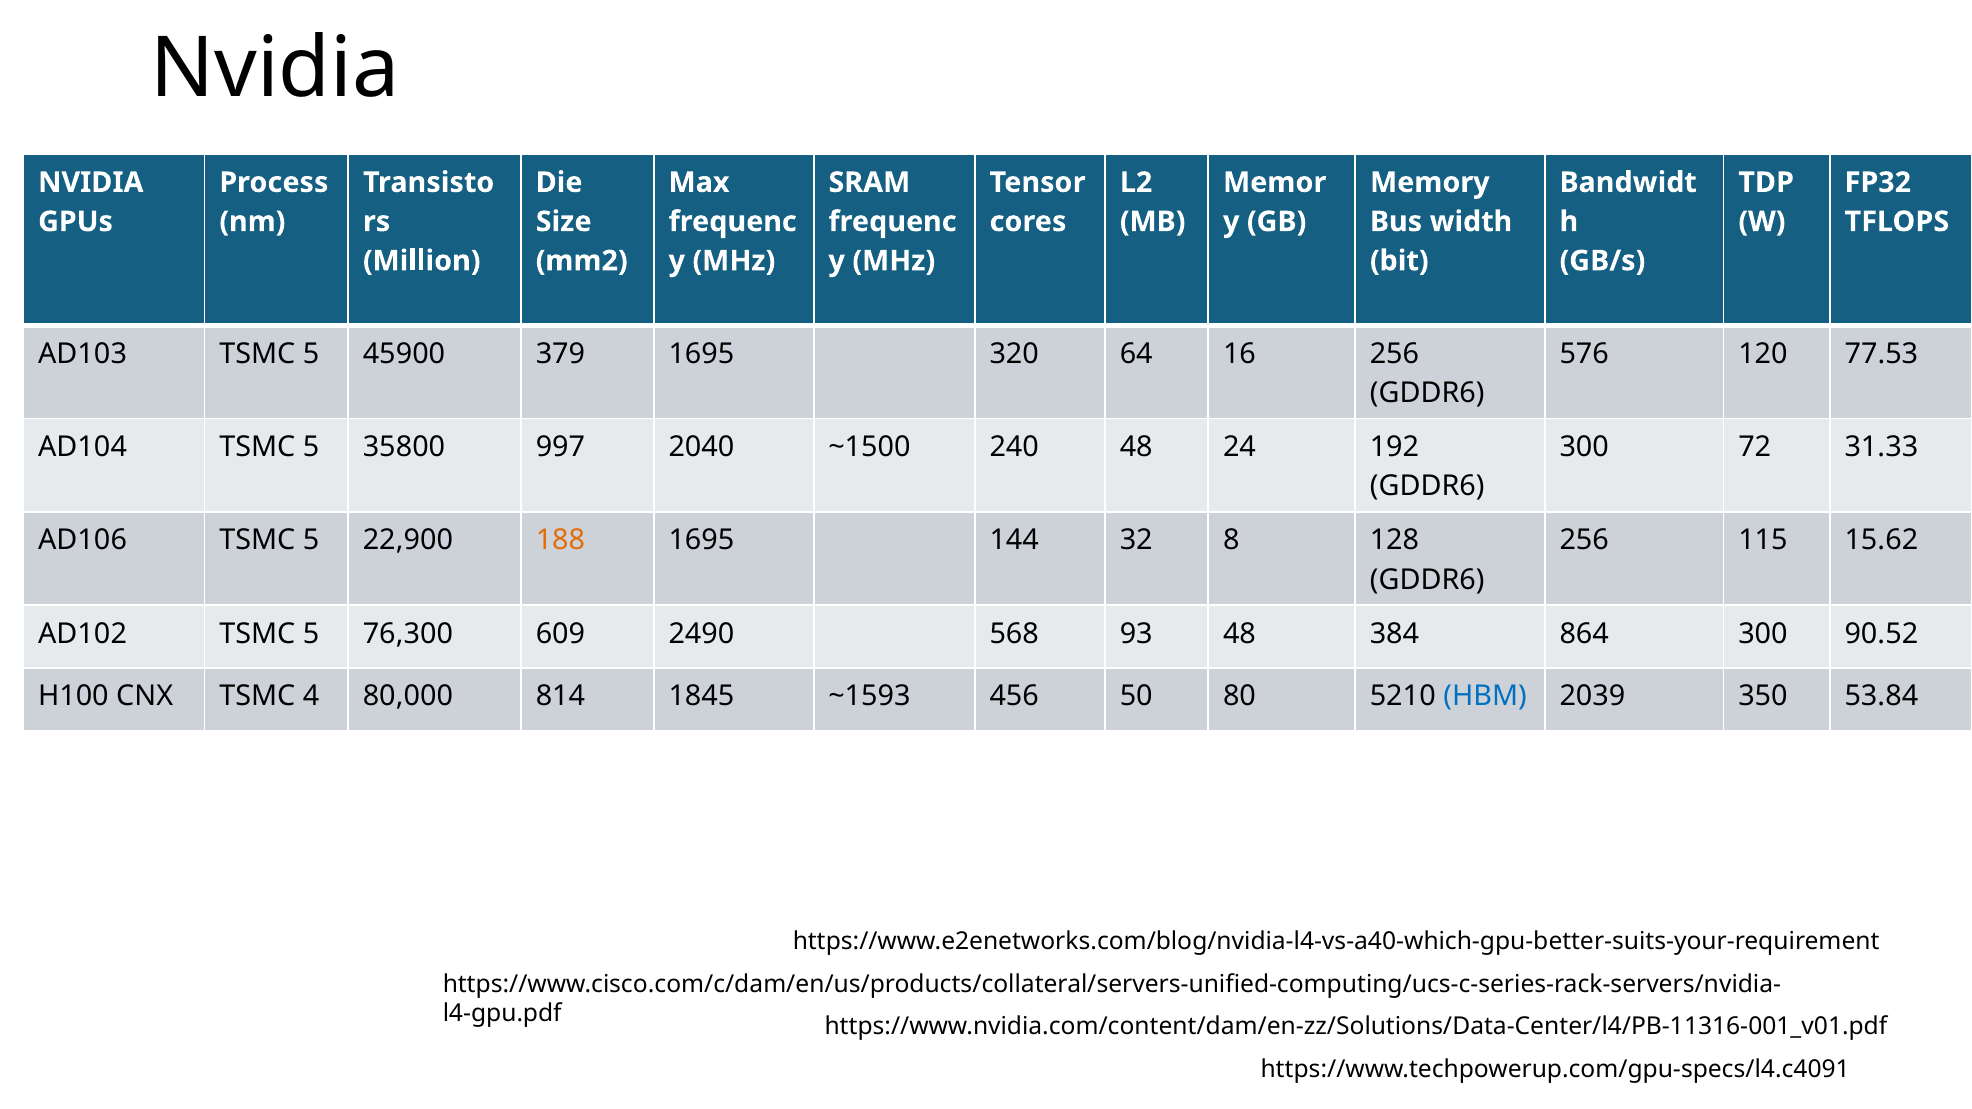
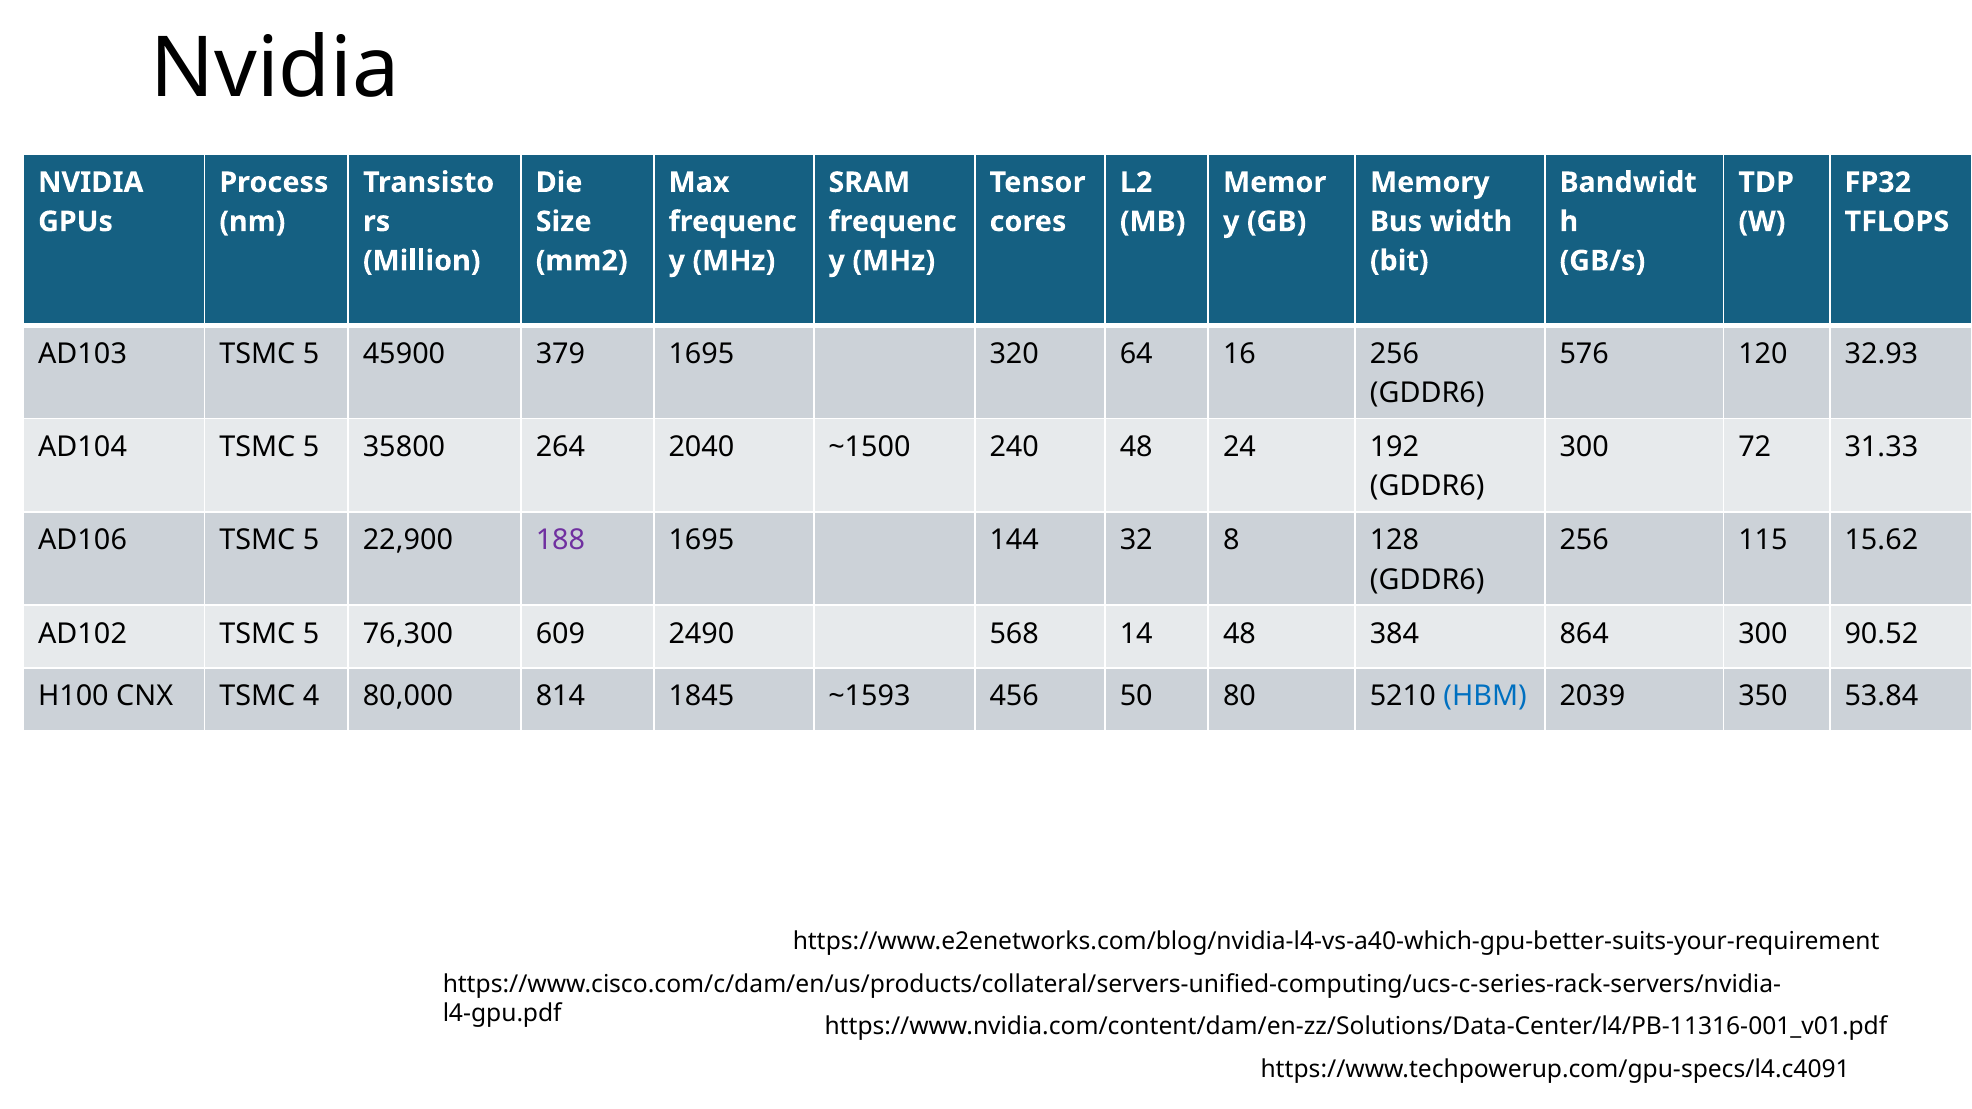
77.53: 77.53 -> 32.93
997: 997 -> 264
188 colour: orange -> purple
93: 93 -> 14
